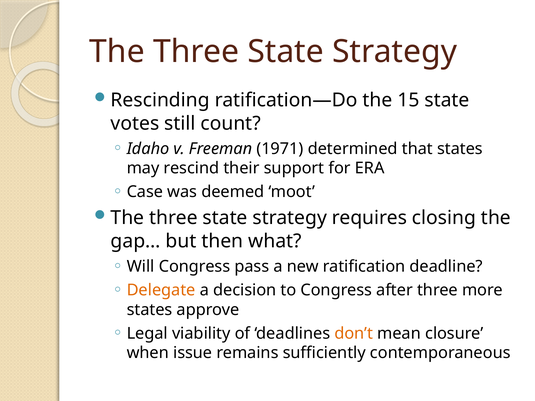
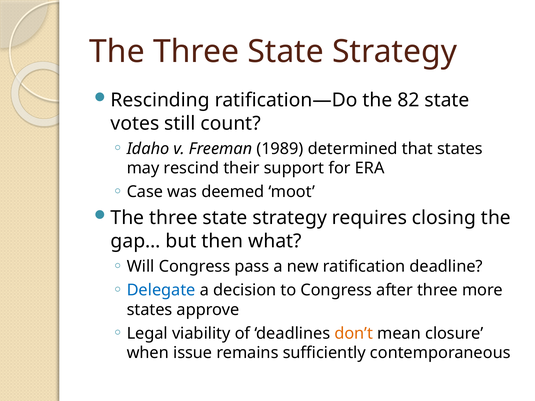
15: 15 -> 82
1971: 1971 -> 1989
Delegate colour: orange -> blue
